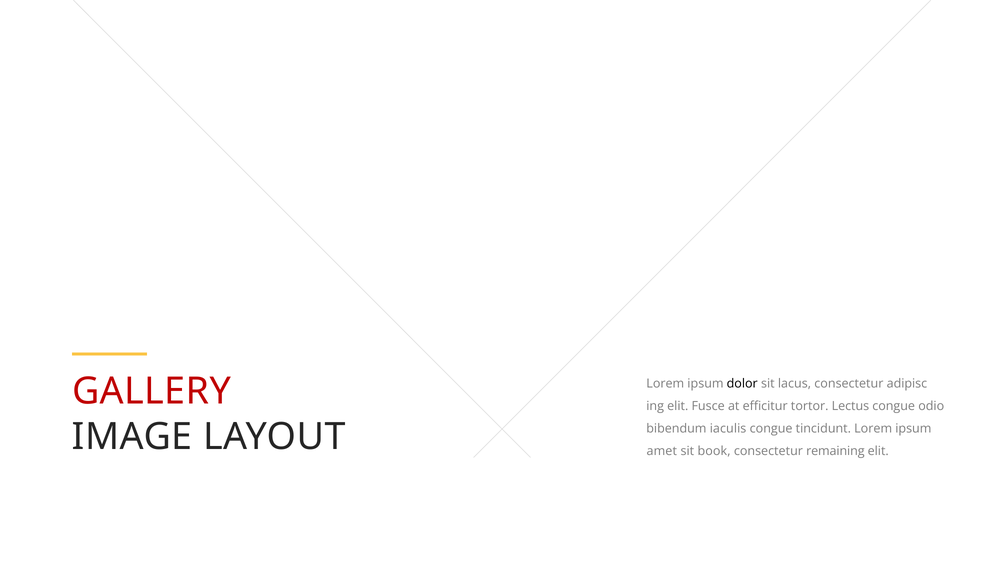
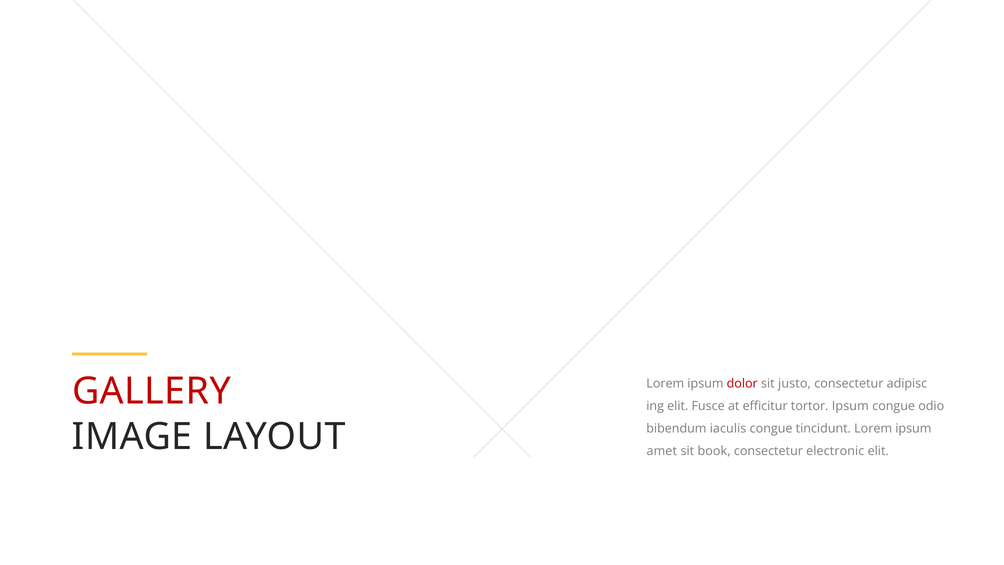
dolor colour: black -> red
lacus: lacus -> justo
tortor Lectus: Lectus -> Ipsum
remaining: remaining -> electronic
